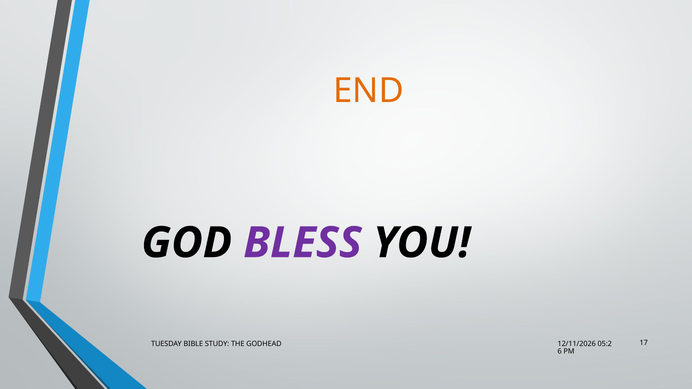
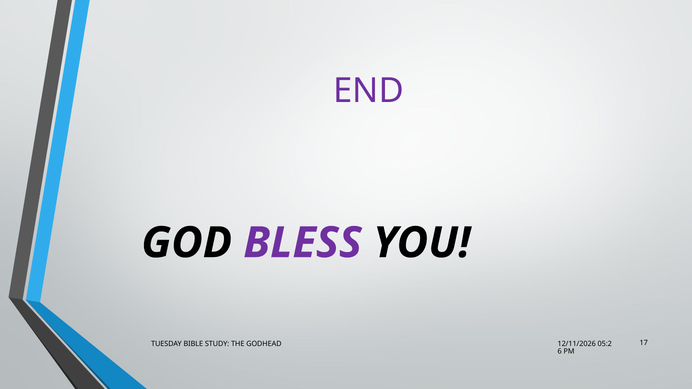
END colour: orange -> purple
